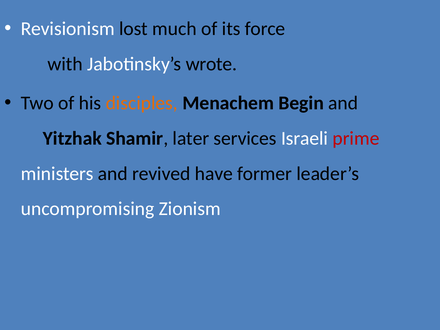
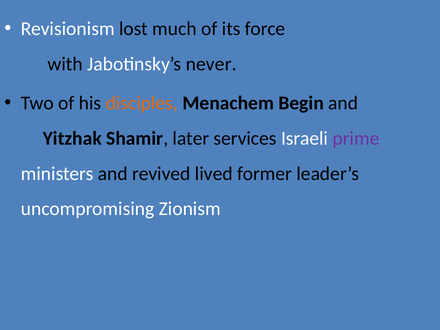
wrote: wrote -> never
prime colour: red -> purple
have: have -> lived
